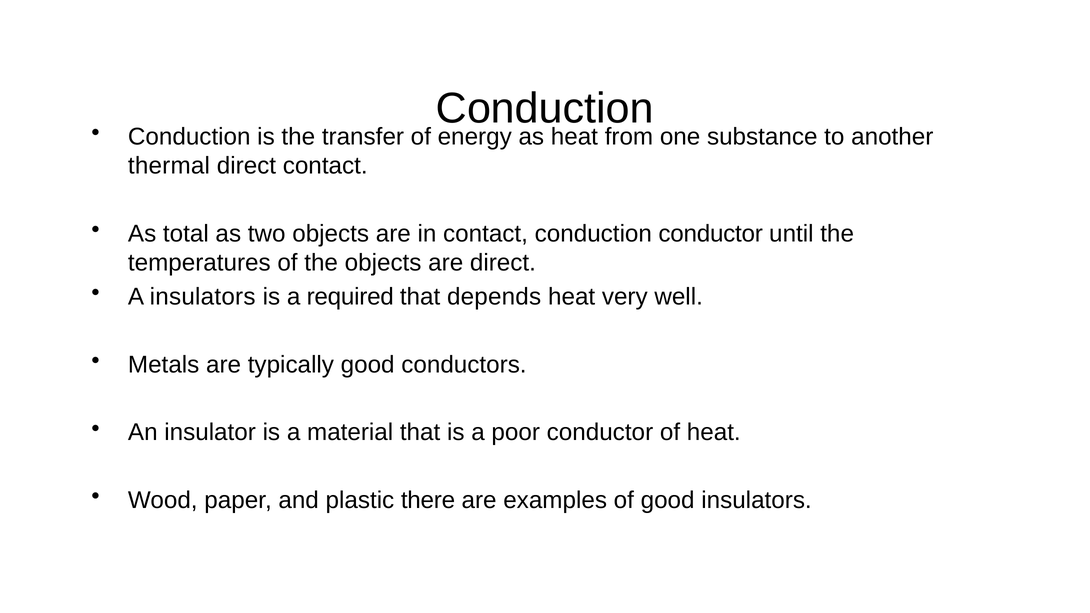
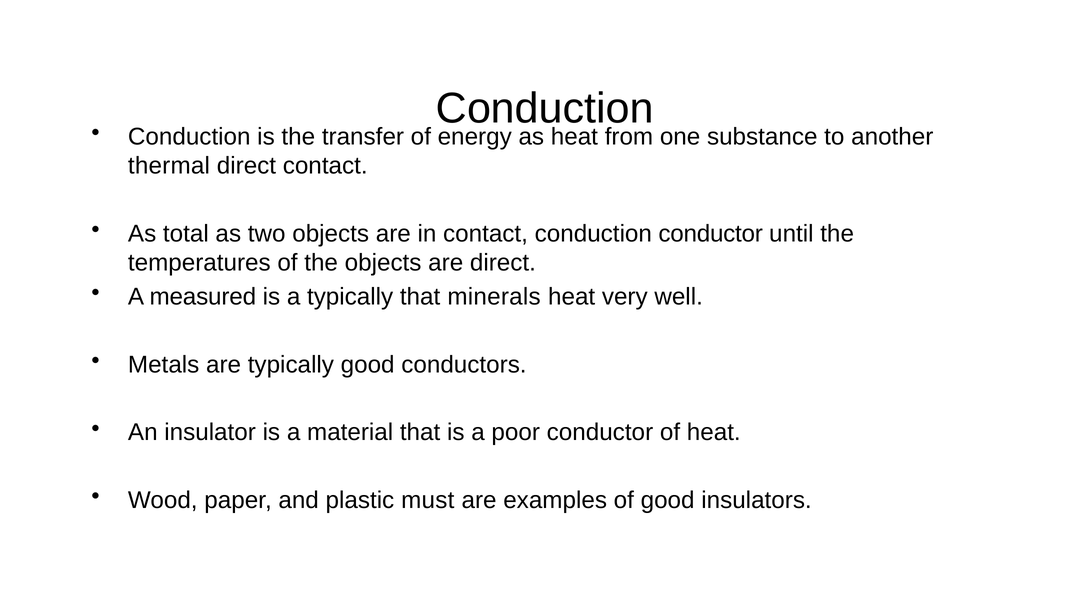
A insulators: insulators -> measured
a required: required -> typically
depends: depends -> minerals
there: there -> must
